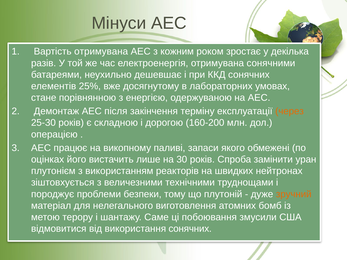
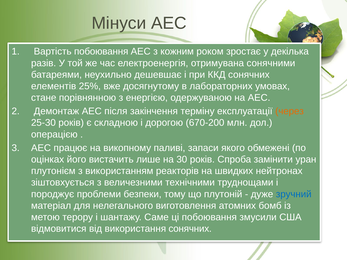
Вартість отримувана: отримувана -> побоювання
160-200: 160-200 -> 670-200
зручний colour: orange -> blue
